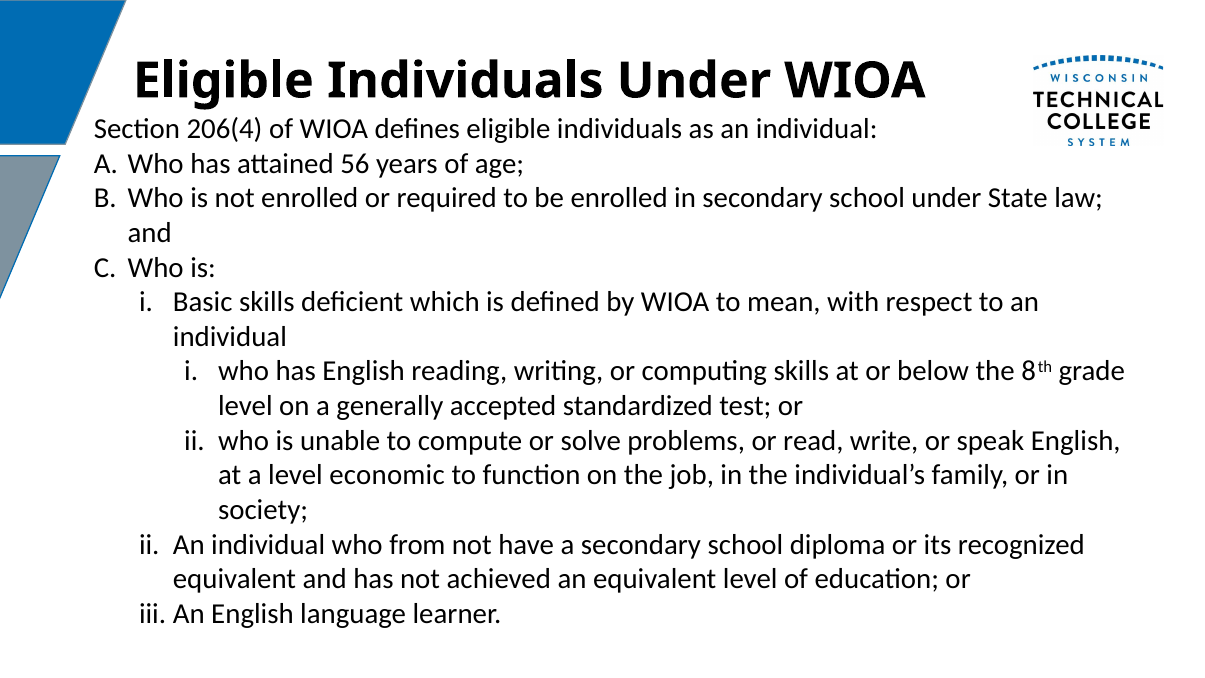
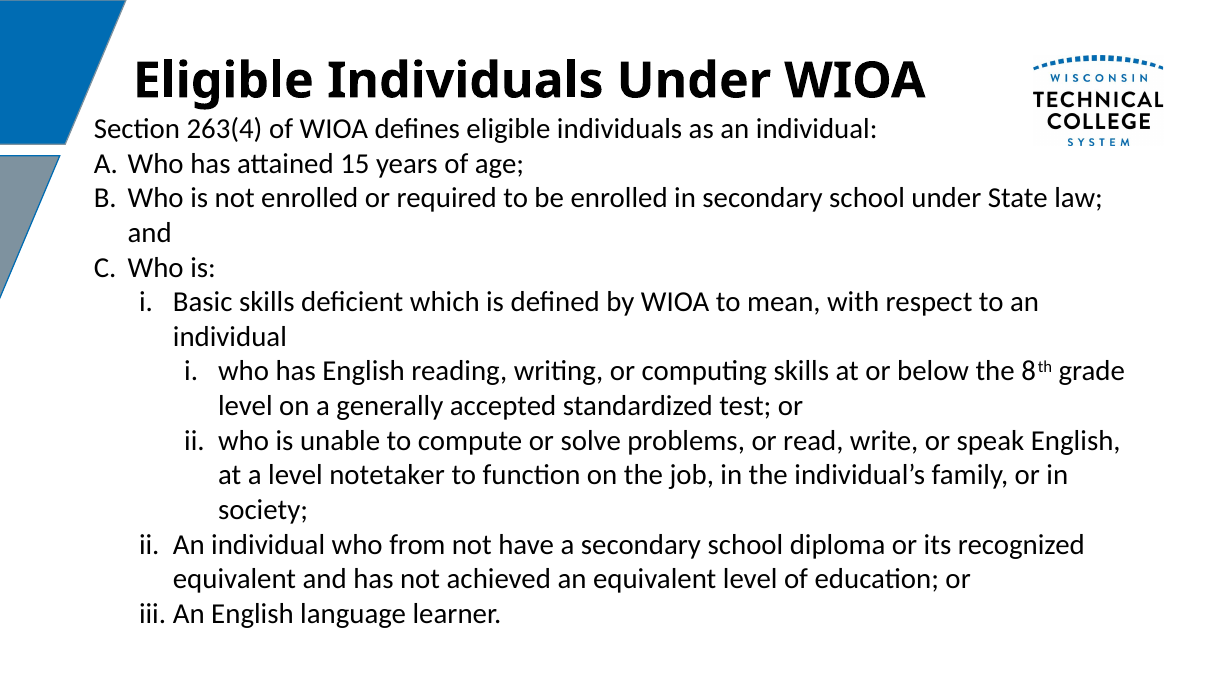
206(4: 206(4 -> 263(4
56: 56 -> 15
economic: economic -> notetaker
